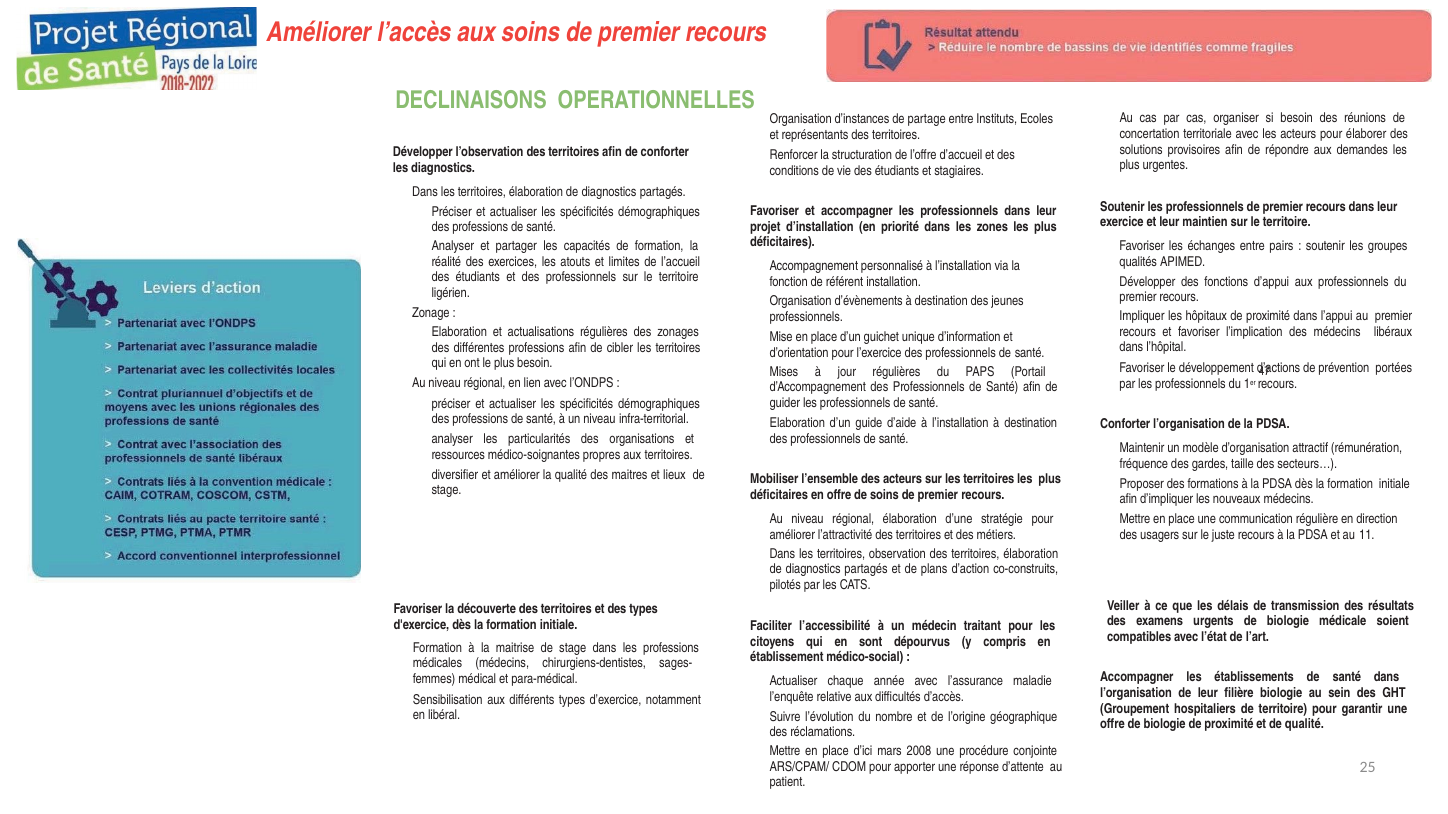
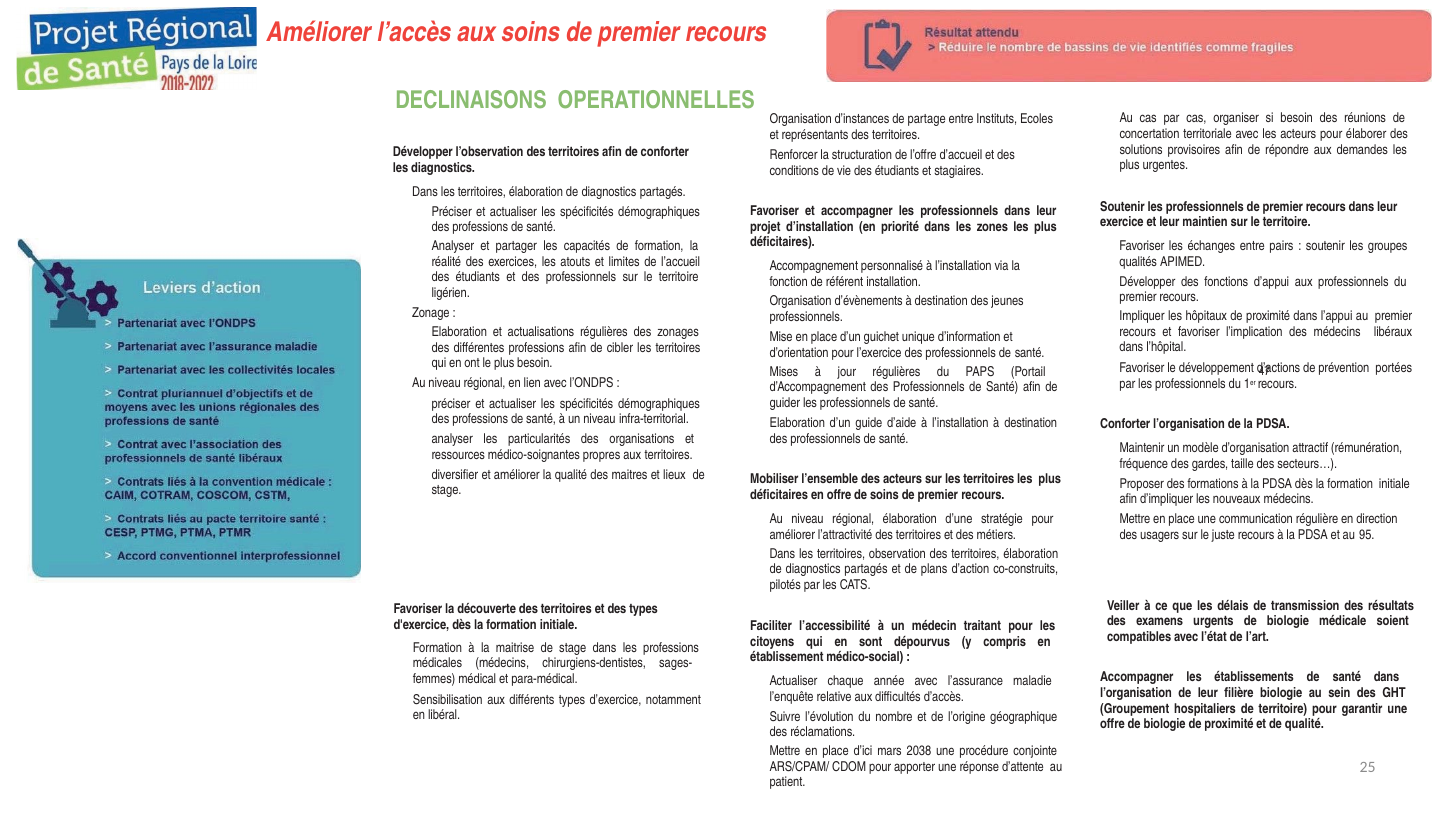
11: 11 -> 95
2008: 2008 -> 2038
